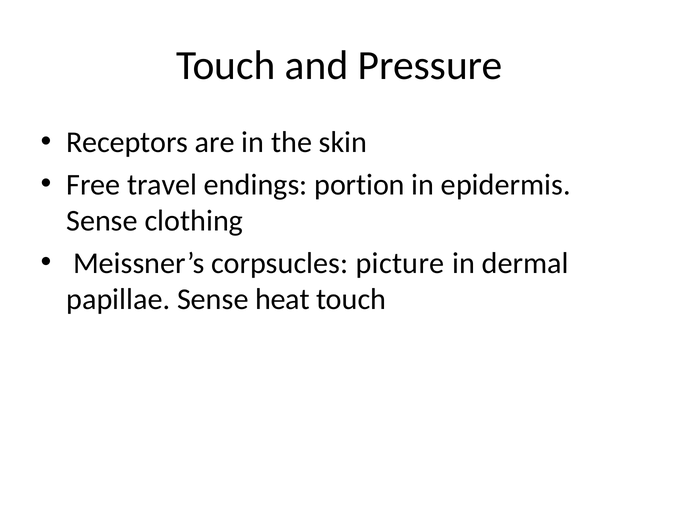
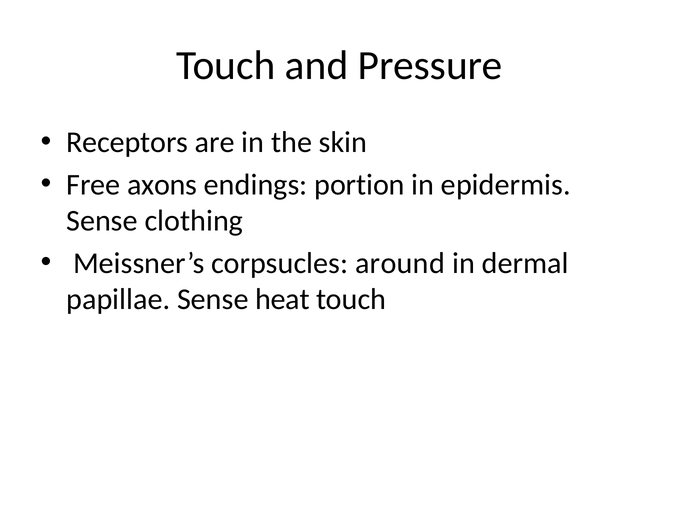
travel: travel -> axons
picture: picture -> around
